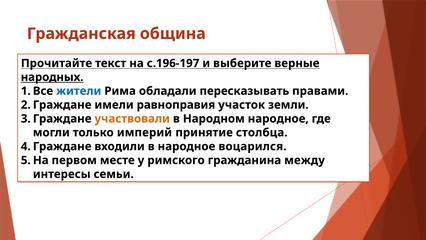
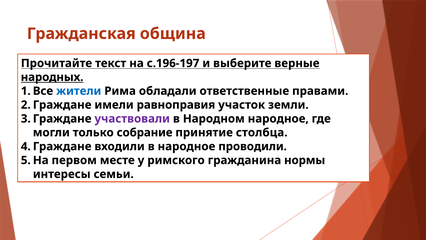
пересказывать: пересказывать -> ответственные
участвовали colour: orange -> purple
империй: империй -> собрание
воцарился: воцарился -> проводили
между: между -> нормы
